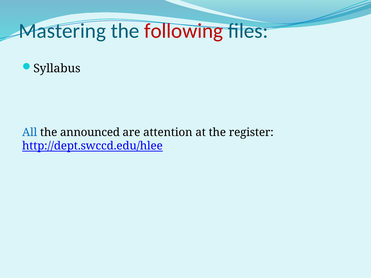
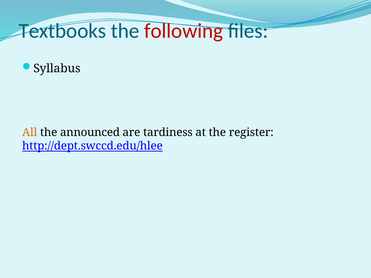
Mastering: Mastering -> Textbooks
All colour: blue -> orange
attention: attention -> tardiness
